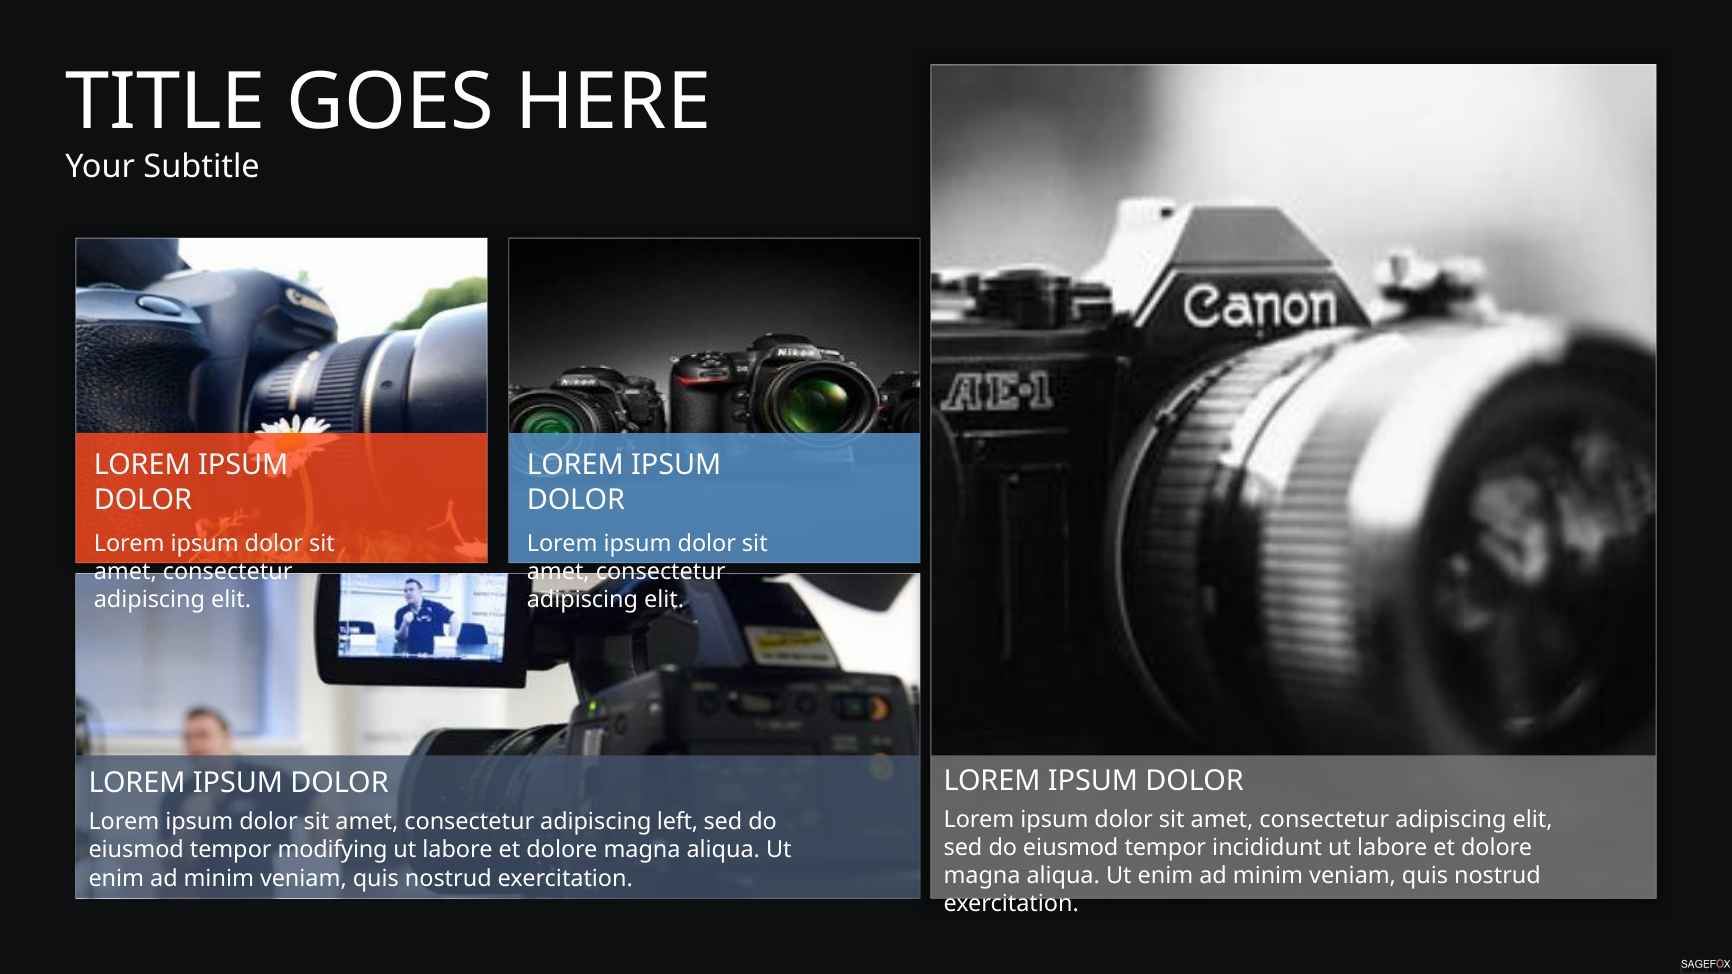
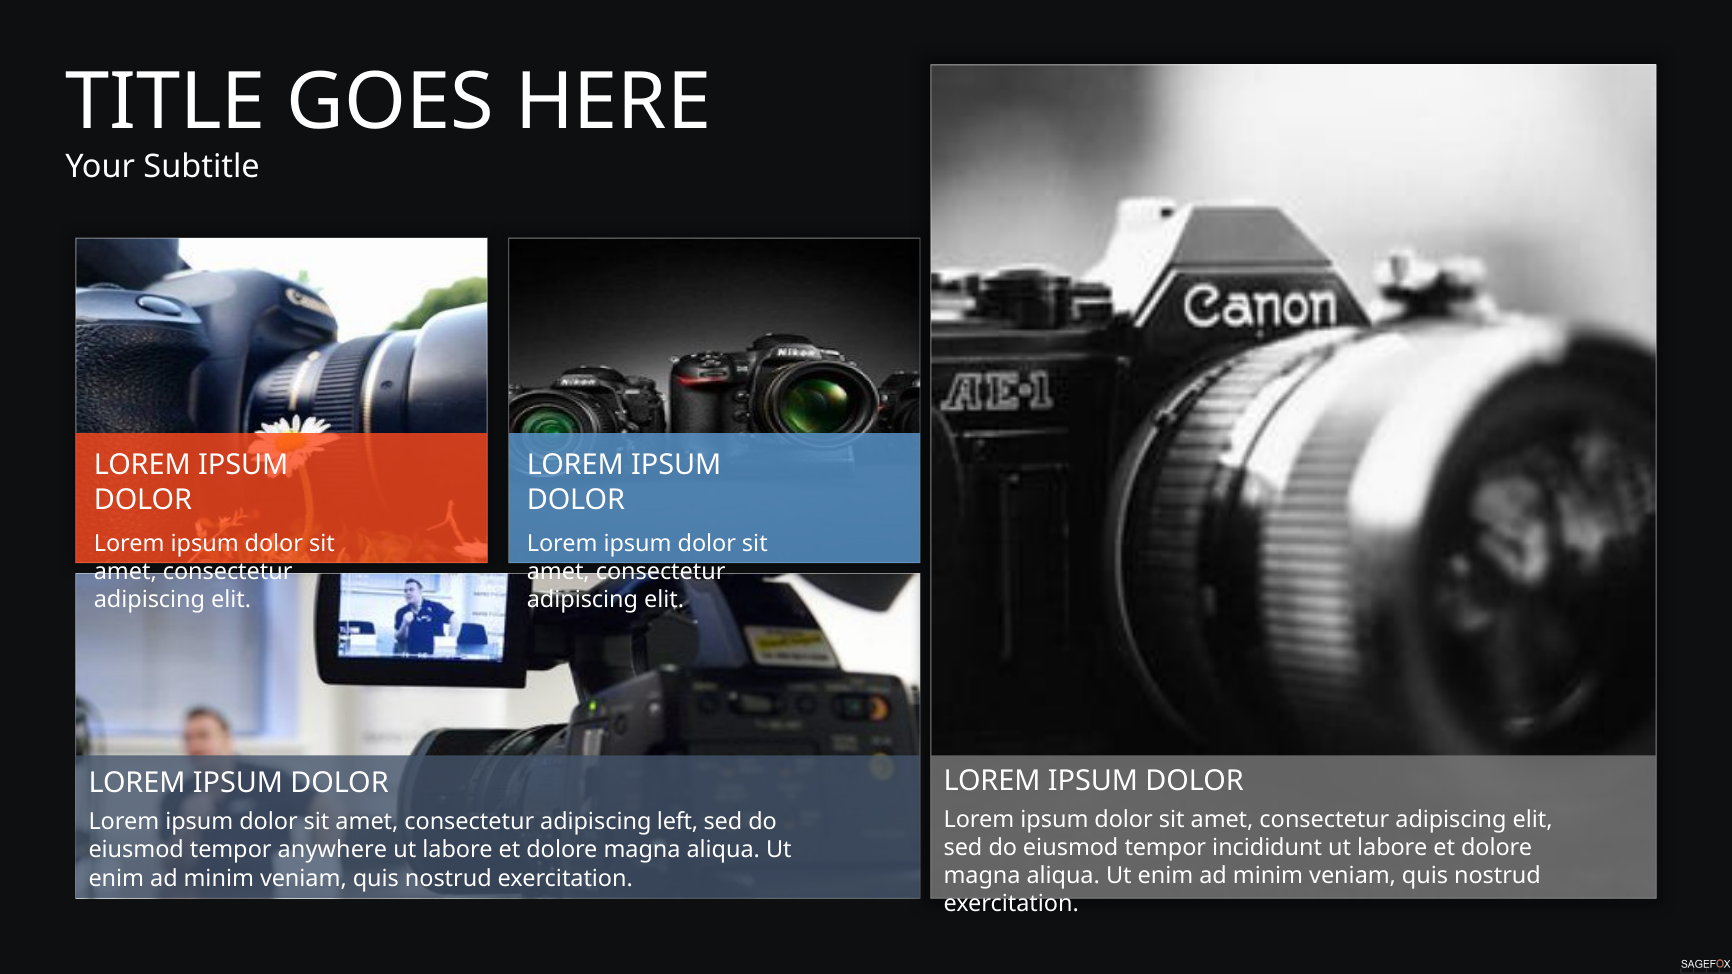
modifying: modifying -> anywhere
